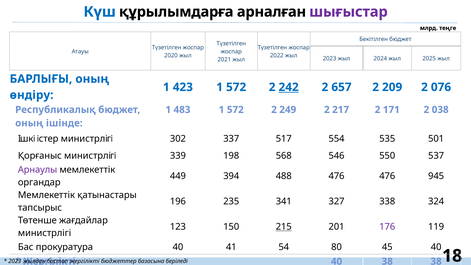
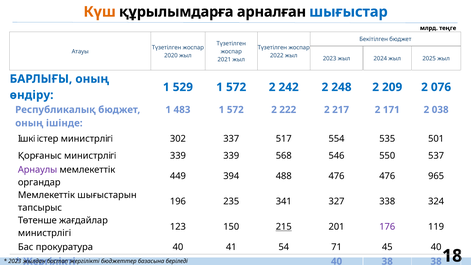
Күш colour: blue -> orange
шығыстар at (348, 12) colour: purple -> blue
423: 423 -> 529
242 underline: present -> none
657: 657 -> 248
249: 249 -> 222
339 198: 198 -> 339
945: 945 -> 965
қатынастары: қатынастары -> шығыстарын
80: 80 -> 71
